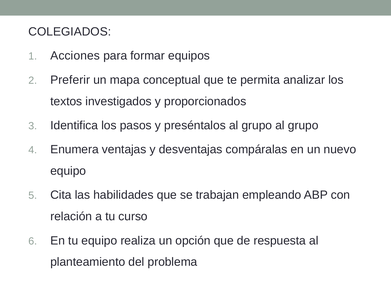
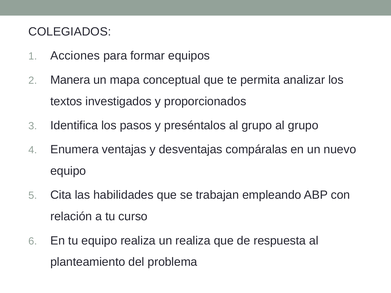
Preferir: Preferir -> Manera
un opción: opción -> realiza
